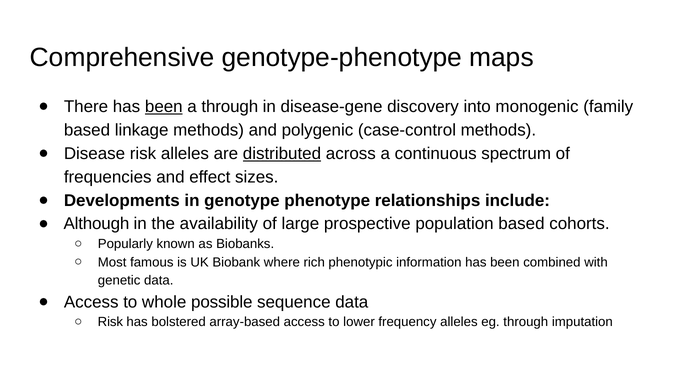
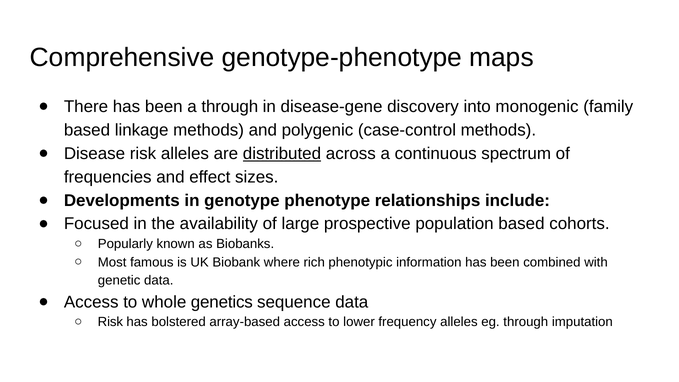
been at (164, 107) underline: present -> none
Although: Although -> Focused
possible: possible -> genetics
